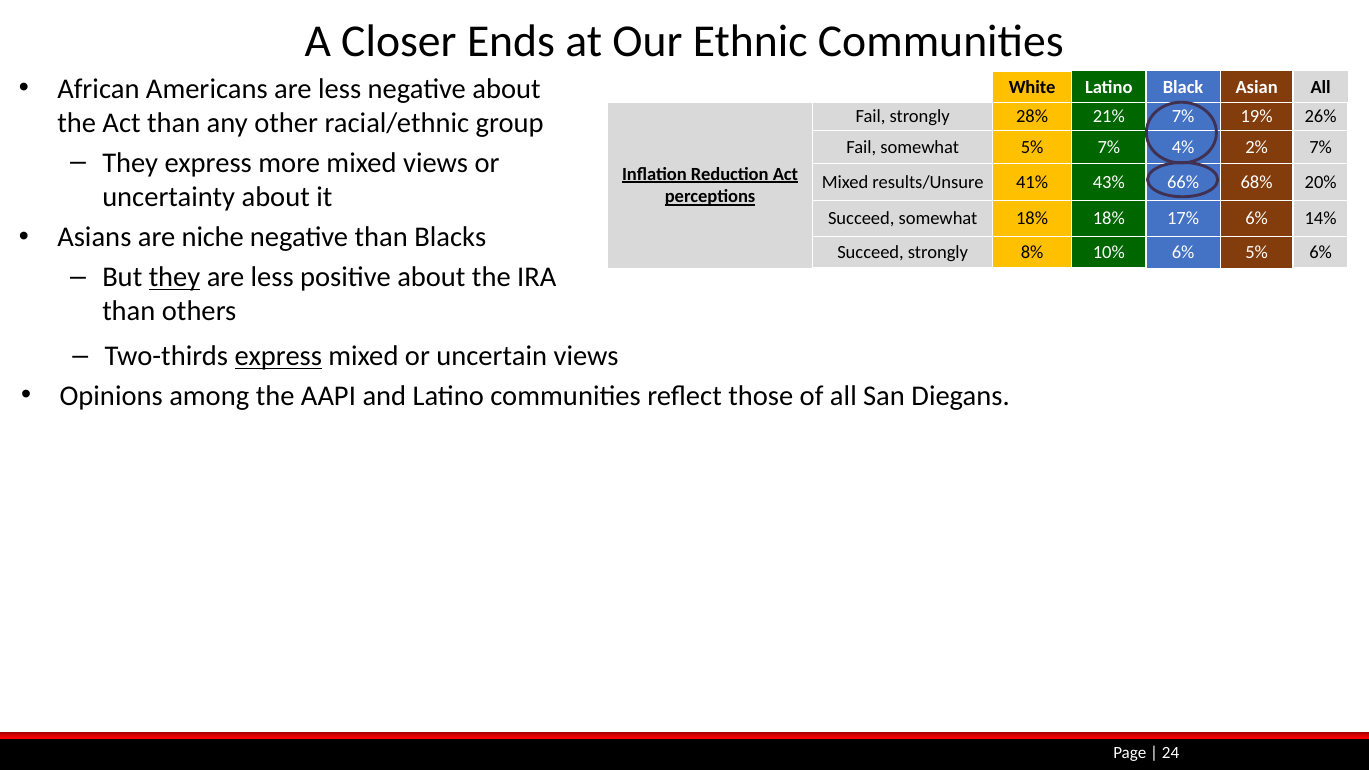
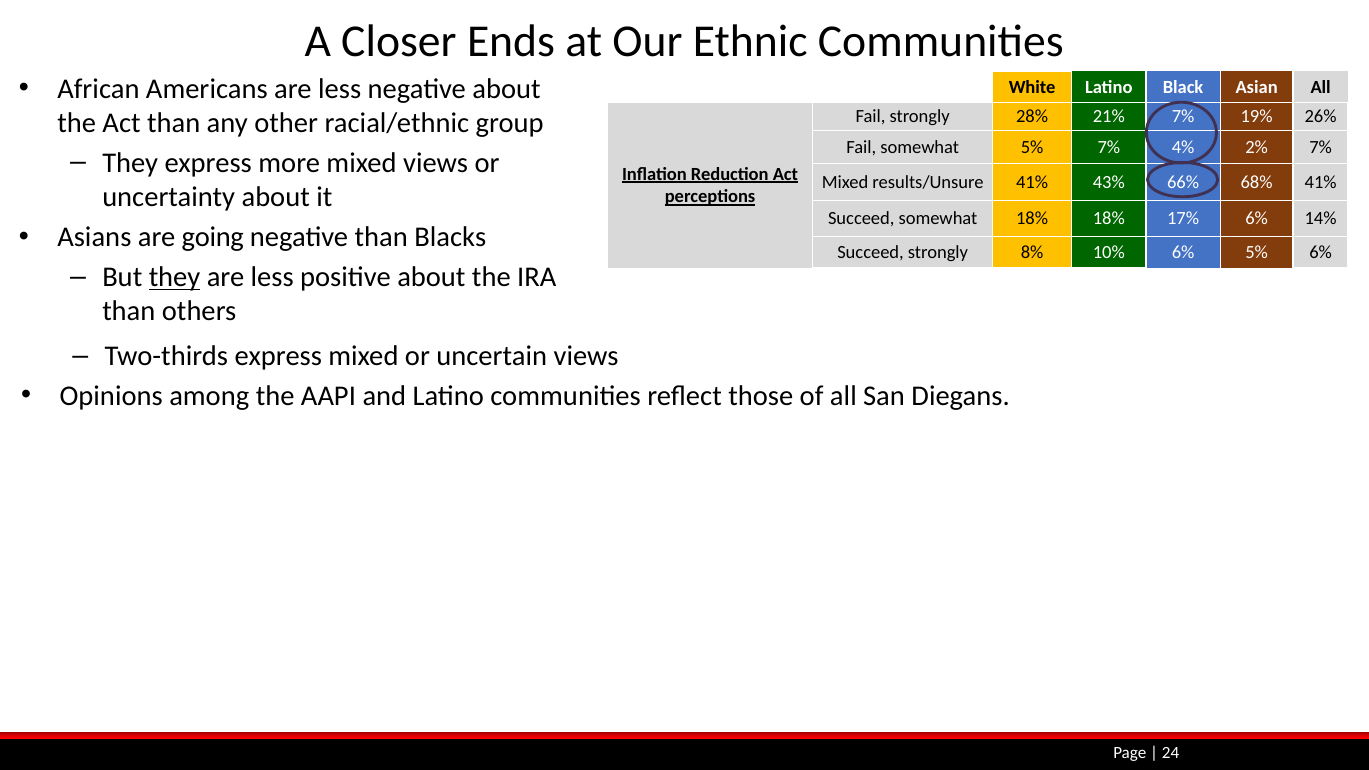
68% 20%: 20% -> 41%
niche: niche -> going
express at (278, 356) underline: present -> none
